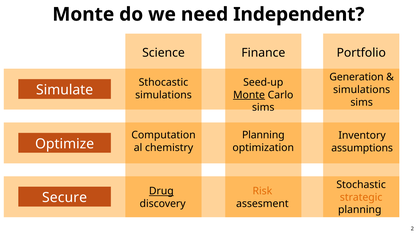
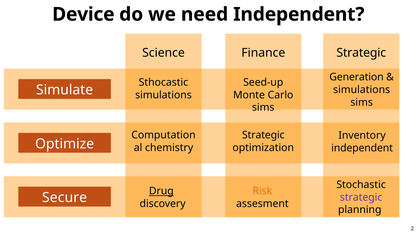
Monte at (83, 14): Monte -> Device
Finance Portfolio: Portfolio -> Strategic
Monte at (249, 95) underline: present -> none
Planning at (263, 135): Planning -> Strategic
assumptions at (362, 148): assumptions -> independent
strategic at (361, 197) colour: orange -> purple
